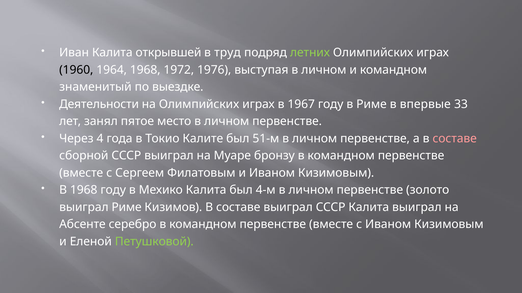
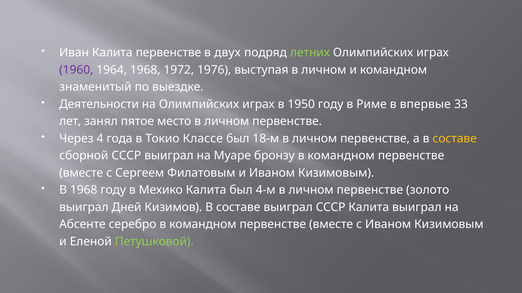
Калита открывшей: открывшей -> первенстве
труд: труд -> двух
1960 colour: black -> purple
1967: 1967 -> 1950
Калите: Калите -> Классе
51-м: 51-м -> 18-м
составе at (455, 139) colour: pink -> yellow
выиграл Риме: Риме -> Дней
